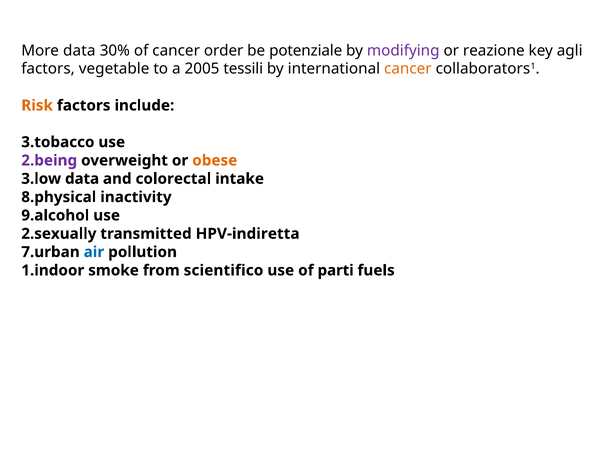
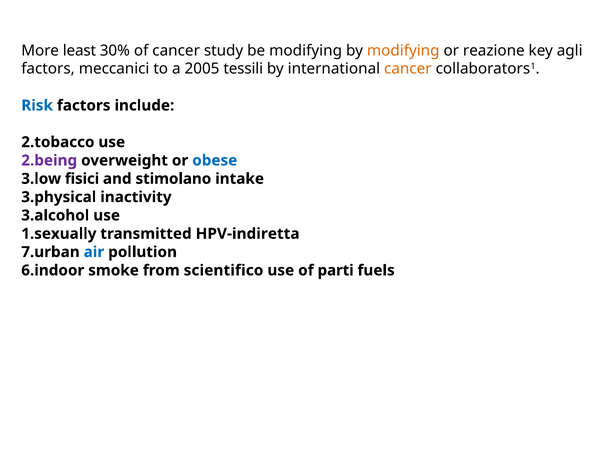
More data: data -> least
order: order -> study
be potenziale: potenziale -> modifying
modifying at (403, 51) colour: purple -> orange
vegetable: vegetable -> meccanici
Risk colour: orange -> blue
3.tobacco: 3.tobacco -> 2.tobacco
obese colour: orange -> blue
3.low data: data -> fisici
colorectal: colorectal -> stimolano
8.physical: 8.physical -> 3.physical
9.alcohol: 9.alcohol -> 3.alcohol
2.sexually: 2.sexually -> 1.sexually
1.indoor: 1.indoor -> 6.indoor
